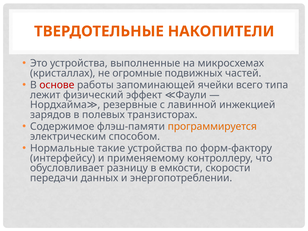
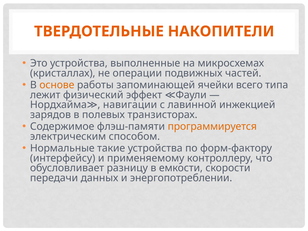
огромные: огромные -> операции
основе colour: red -> orange
резервные: резервные -> навигации
